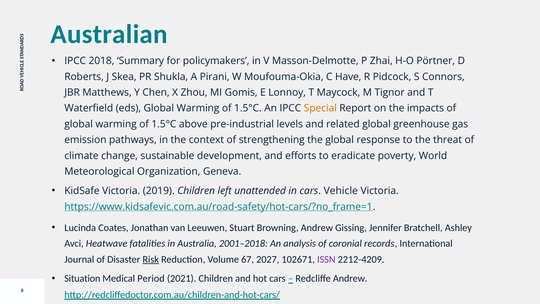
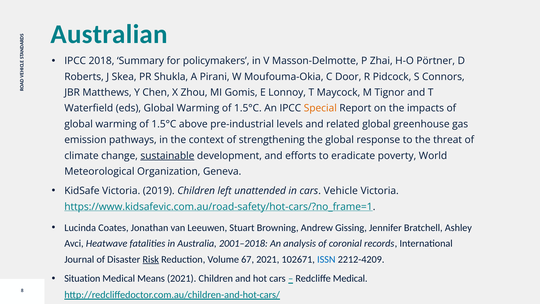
Have: Have -> Door
sustainable underline: none -> present
67 2027: 2027 -> 2021
ISSN colour: purple -> blue
Period: Period -> Means
Redcliffe Andrew: Andrew -> Medical
